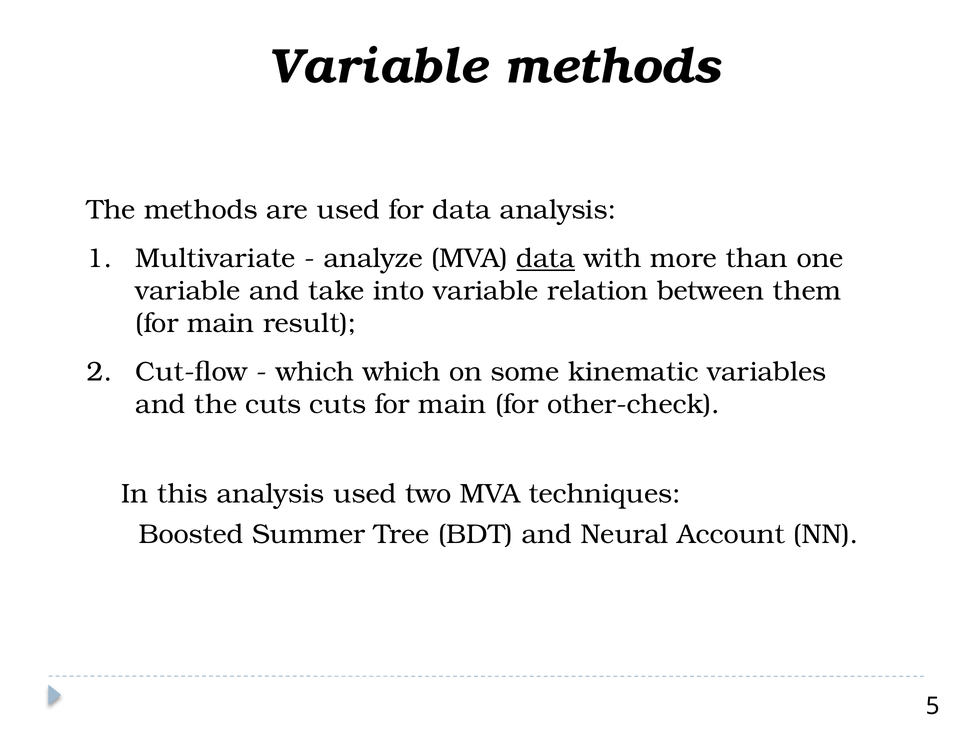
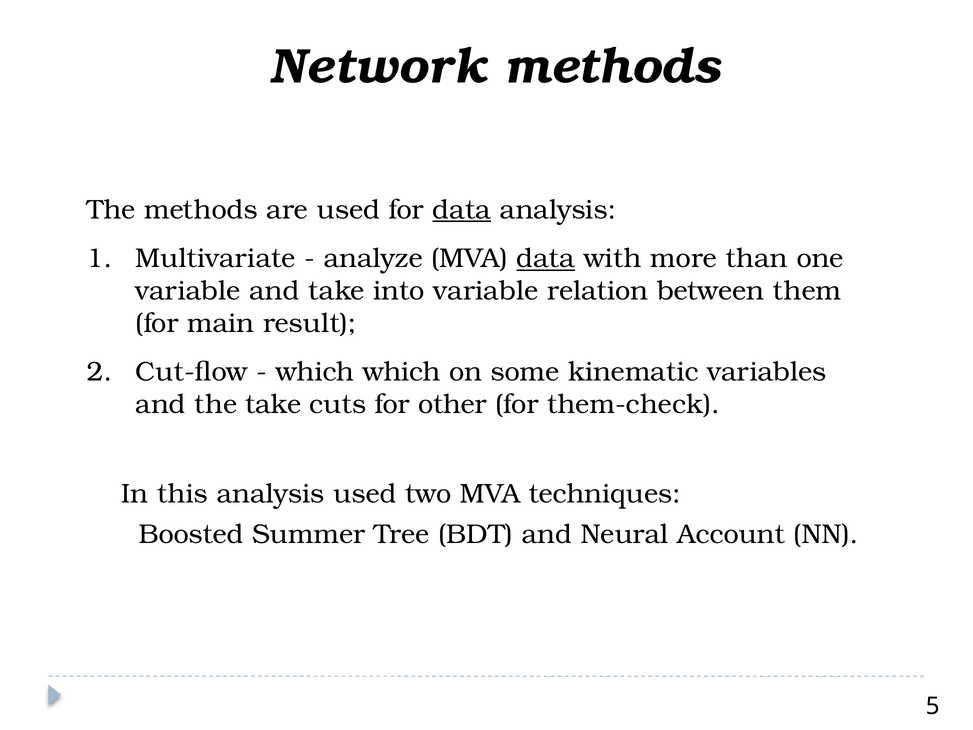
Variable at (378, 67): Variable -> Network
data at (462, 210) underline: none -> present
the cuts: cuts -> take
cuts for main: main -> other
other-check: other-check -> them-check
